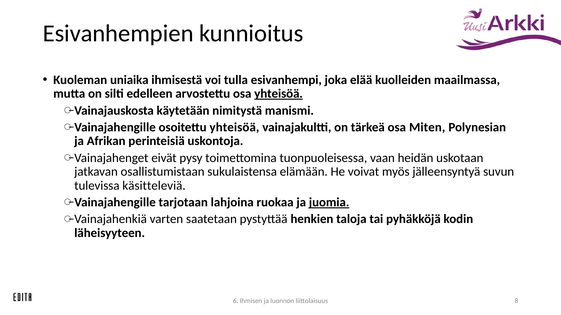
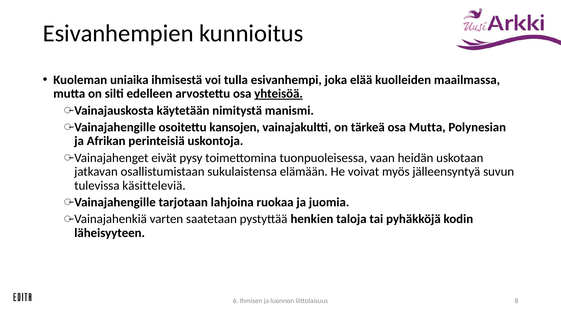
osoitettu yhteisöä: yhteisöä -> kansojen
osa Miten: Miten -> Mutta
juomia underline: present -> none
